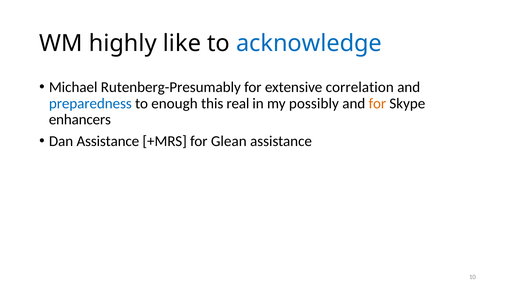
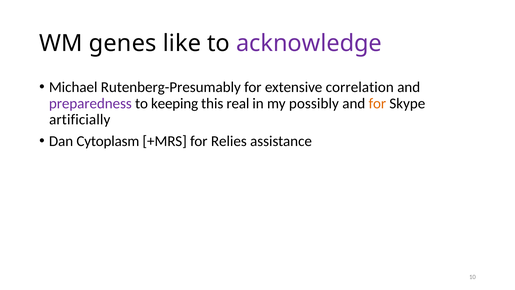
highly: highly -> genes
acknowledge colour: blue -> purple
preparedness colour: blue -> purple
enough: enough -> keeping
enhancers: enhancers -> artificially
Dan Assistance: Assistance -> Cytoplasm
Glean: Glean -> Relies
